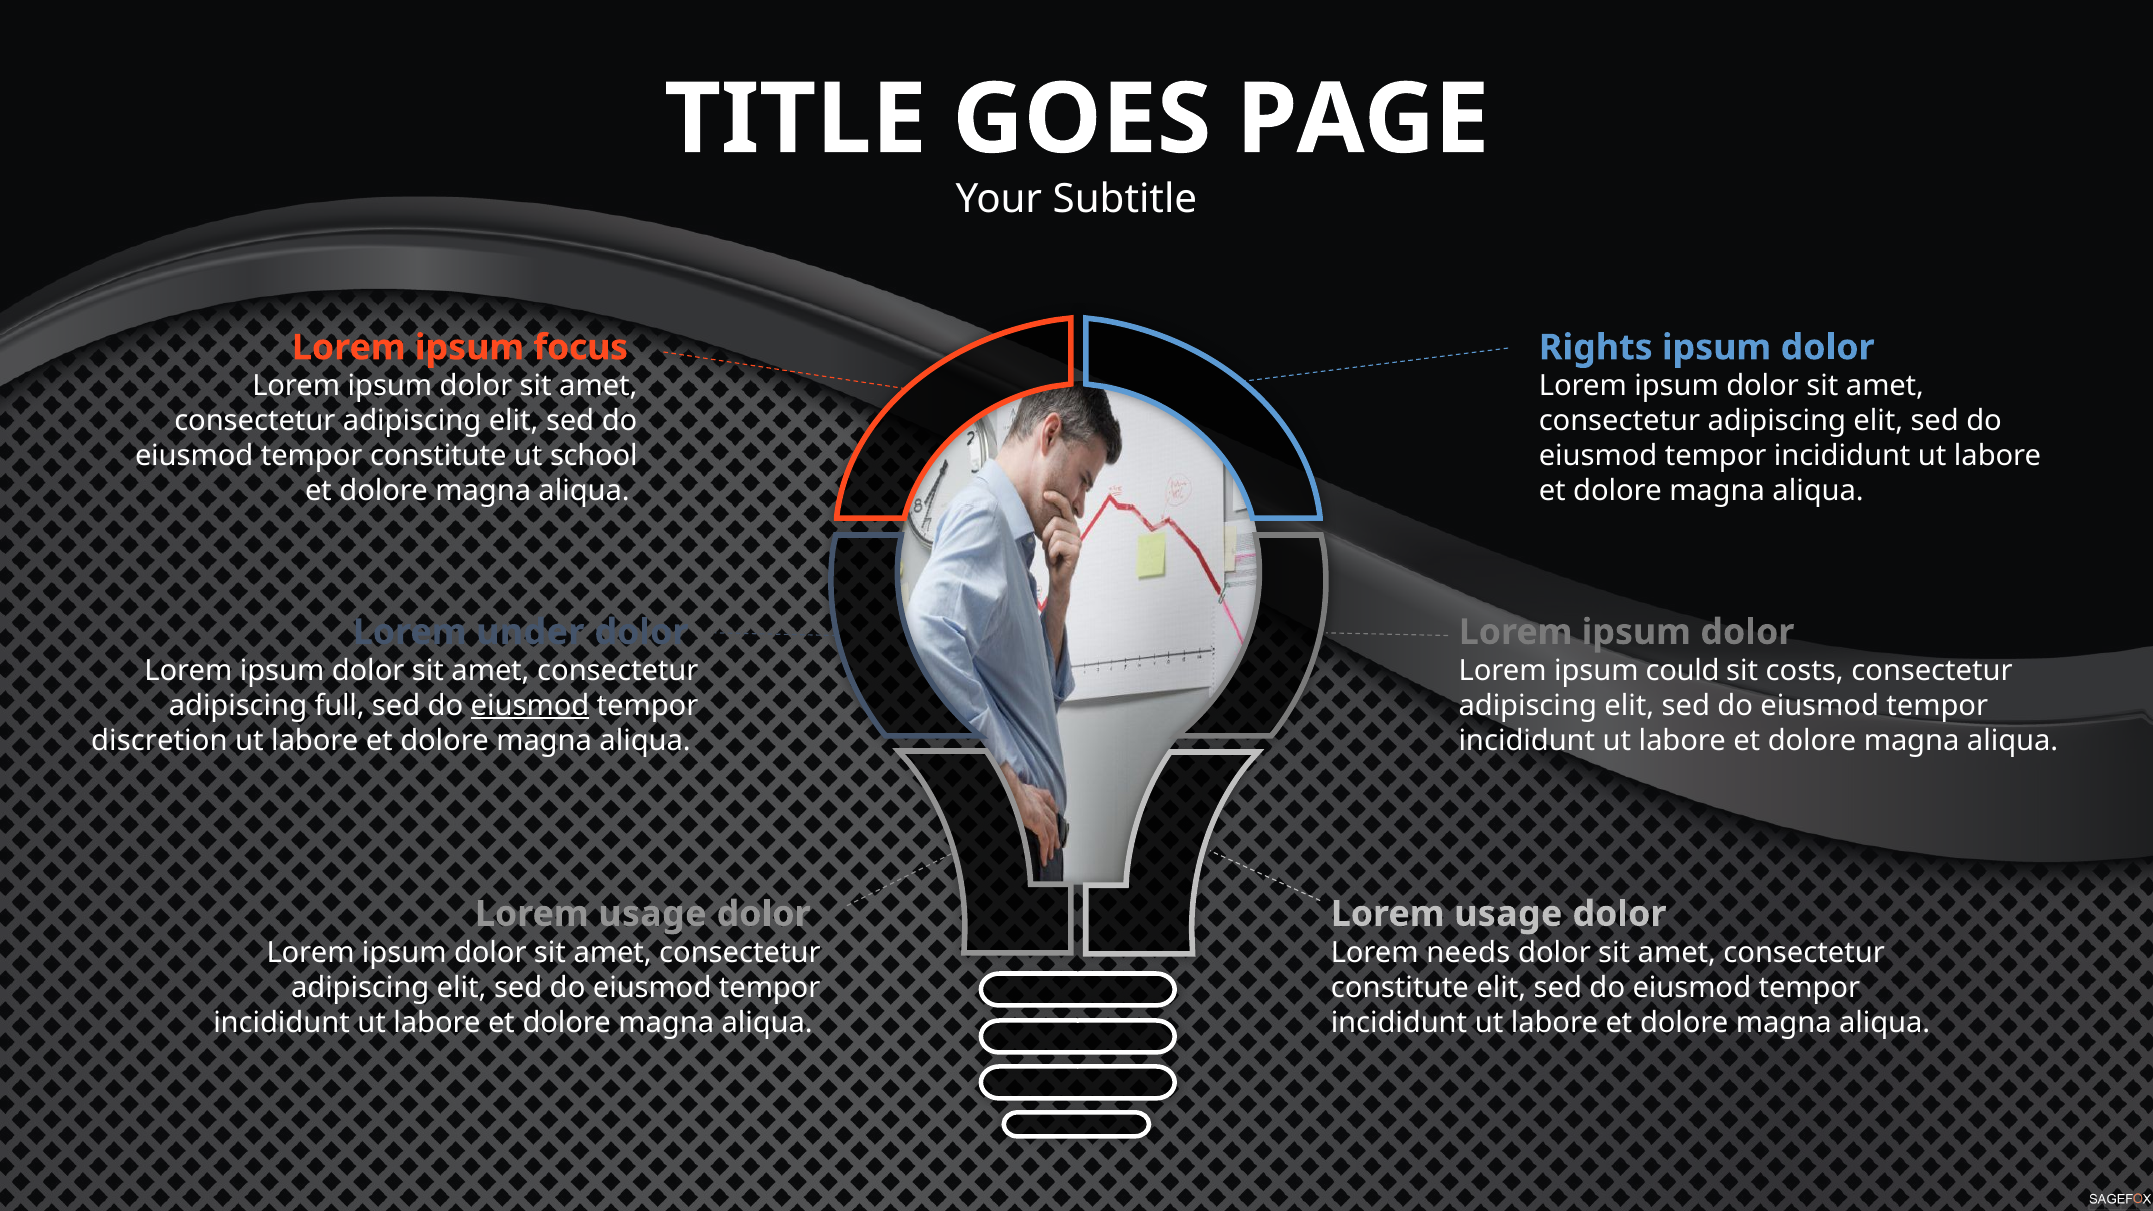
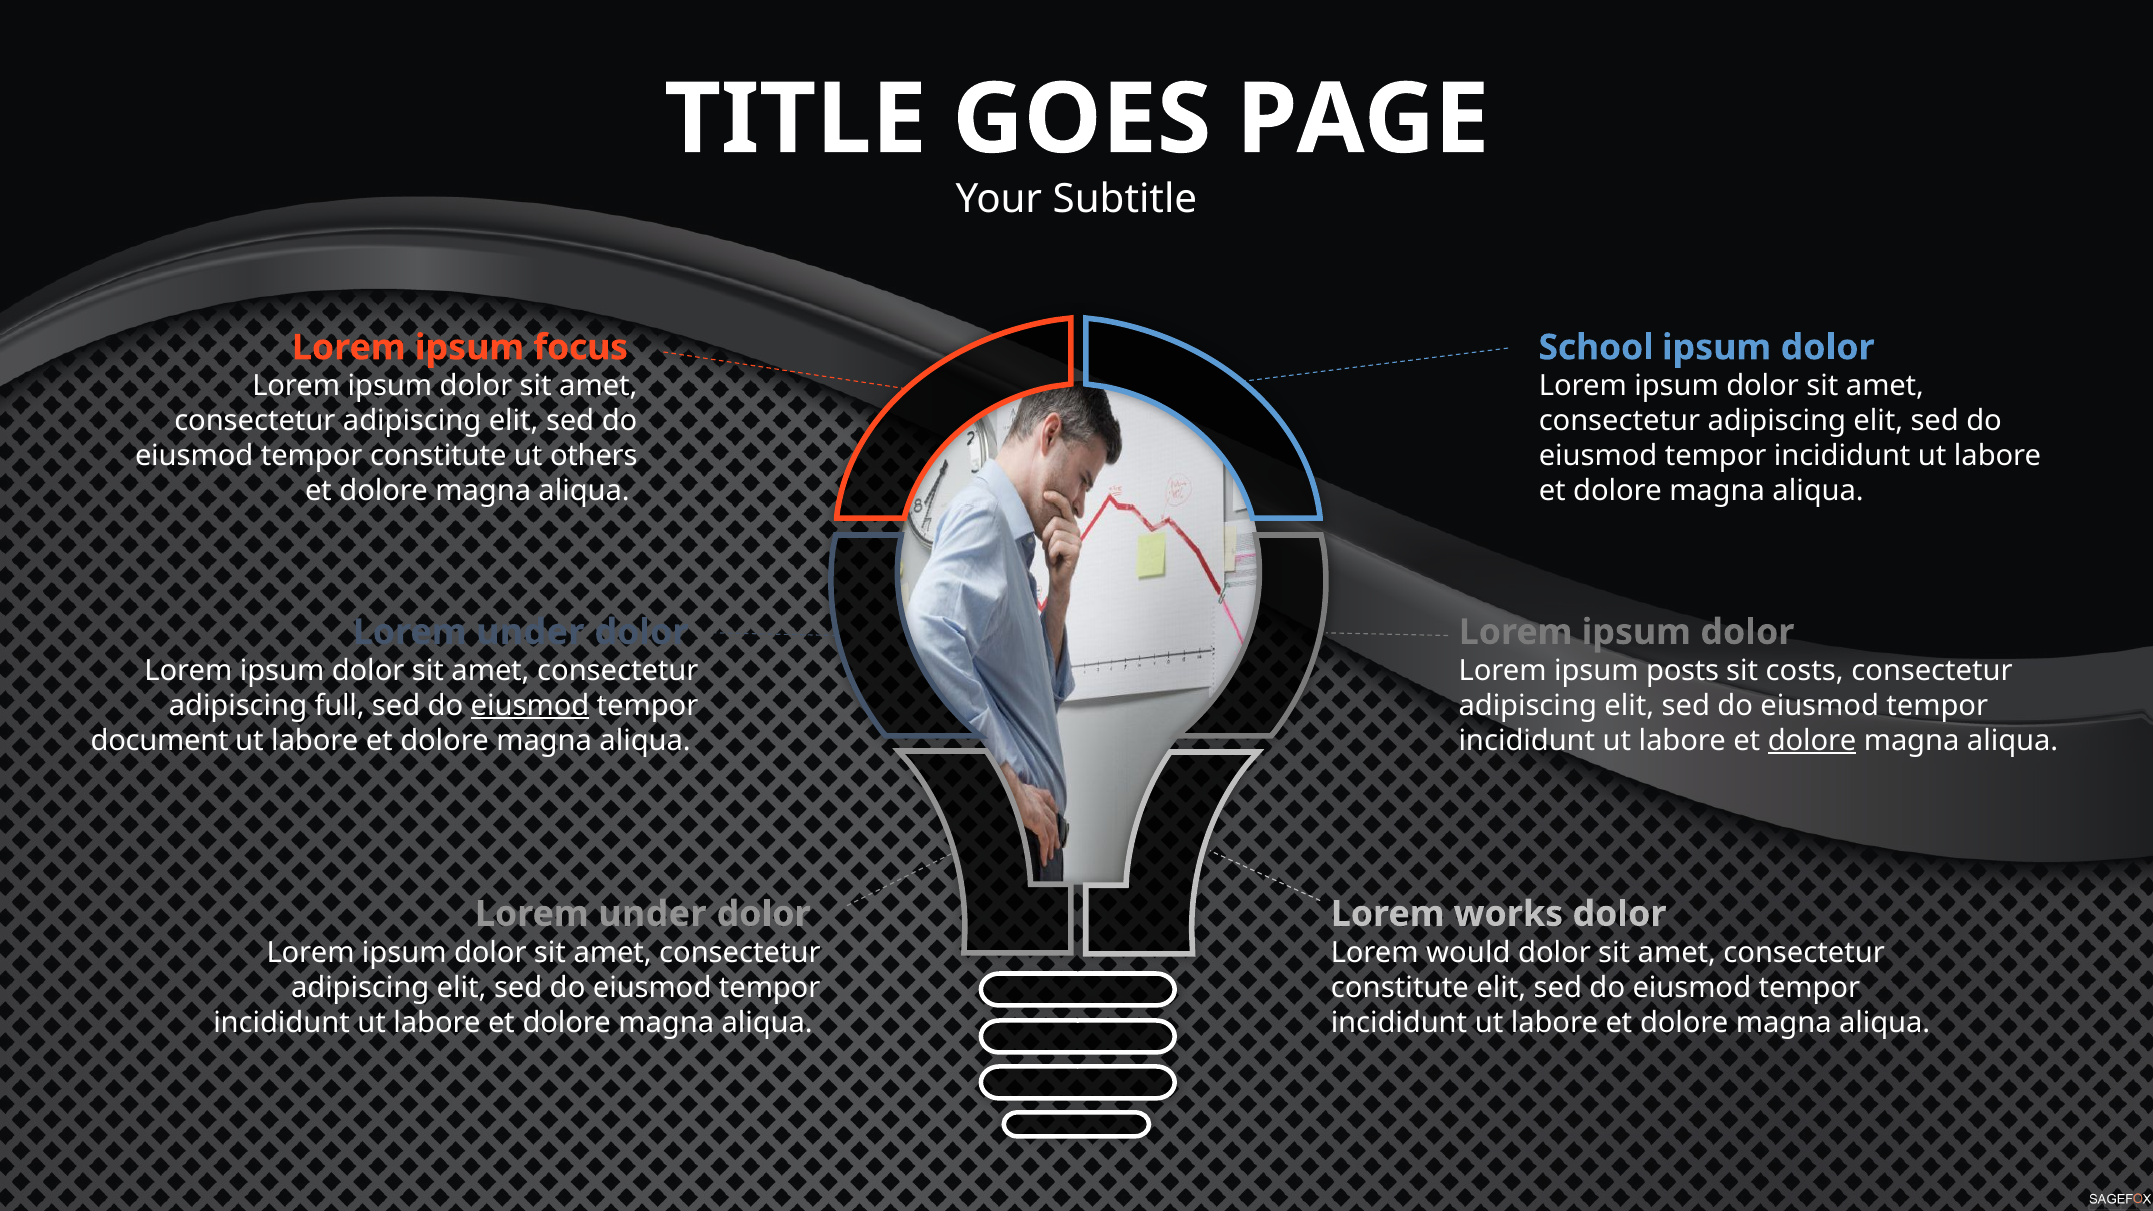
Rights: Rights -> School
school: school -> others
could: could -> posts
discretion: discretion -> document
dolore at (1812, 741) underline: none -> present
usage at (652, 914): usage -> under
usage at (1508, 914): usage -> works
needs: needs -> would
